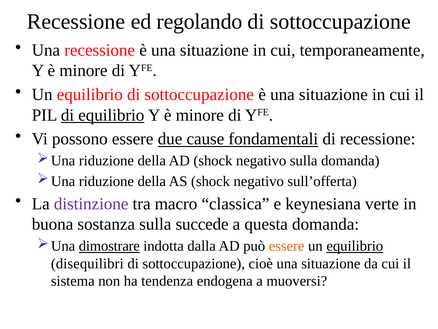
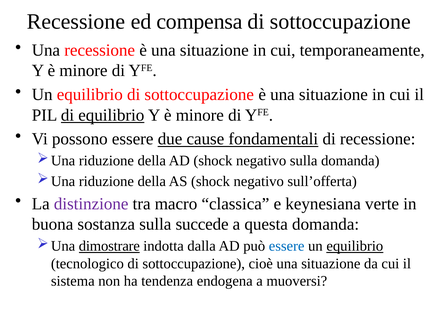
regolando: regolando -> compensa
essere at (287, 246) colour: orange -> blue
disequilibri: disequilibri -> tecnologico
